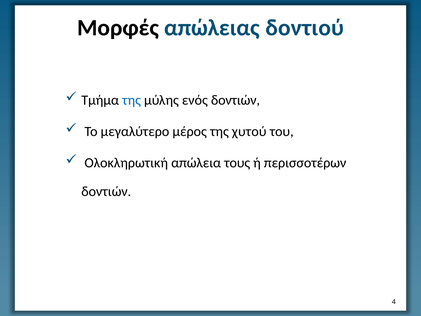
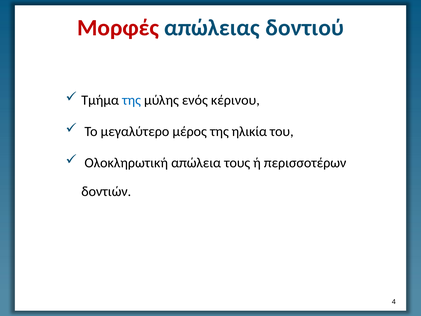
Μορφές colour: black -> red
ενός δοντιών: δοντιών -> κέρινου
χυτού: χυτού -> ηλικία
